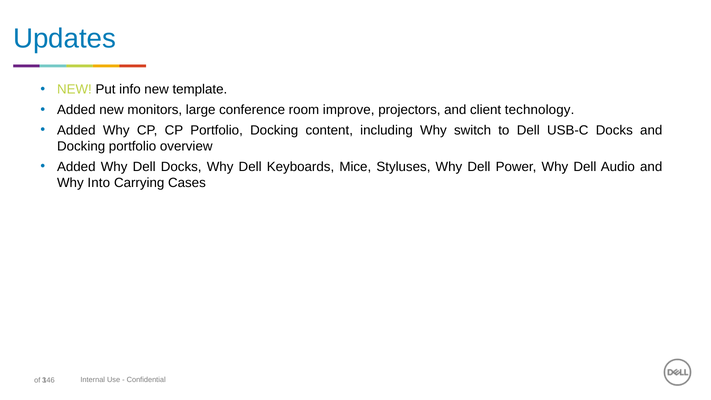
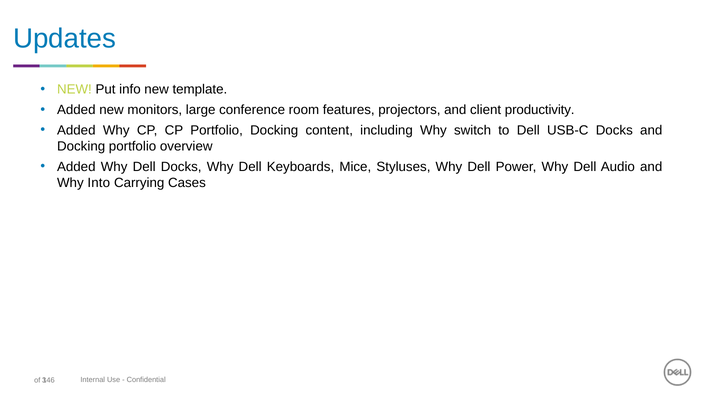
improve: improve -> features
technology: technology -> productivity
